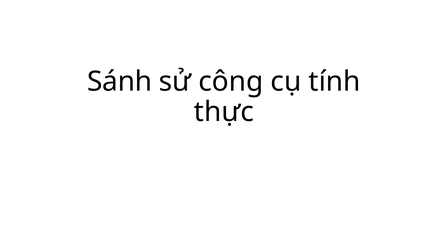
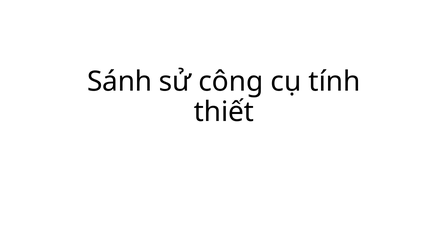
thực: thực -> thiết
